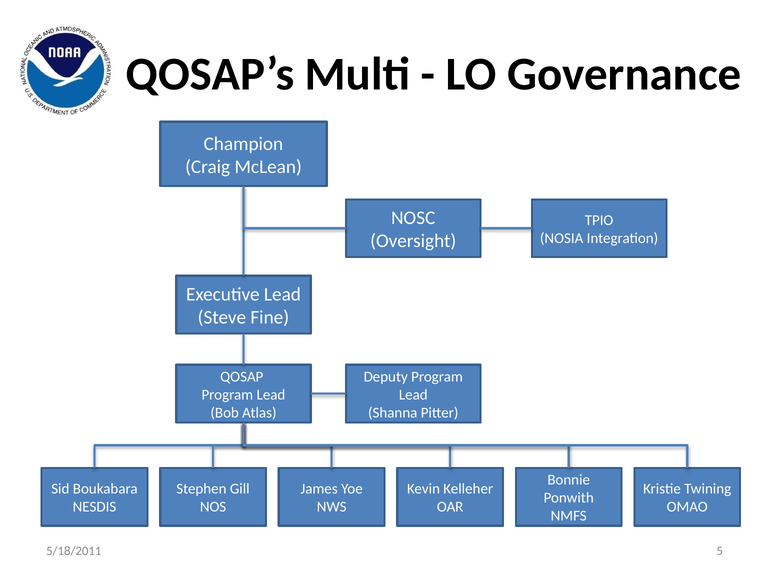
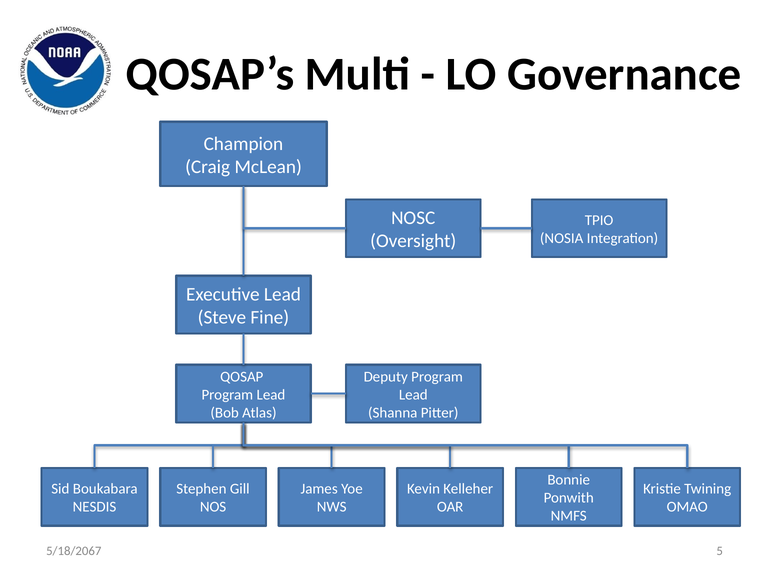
5/18/2011: 5/18/2011 -> 5/18/2067
